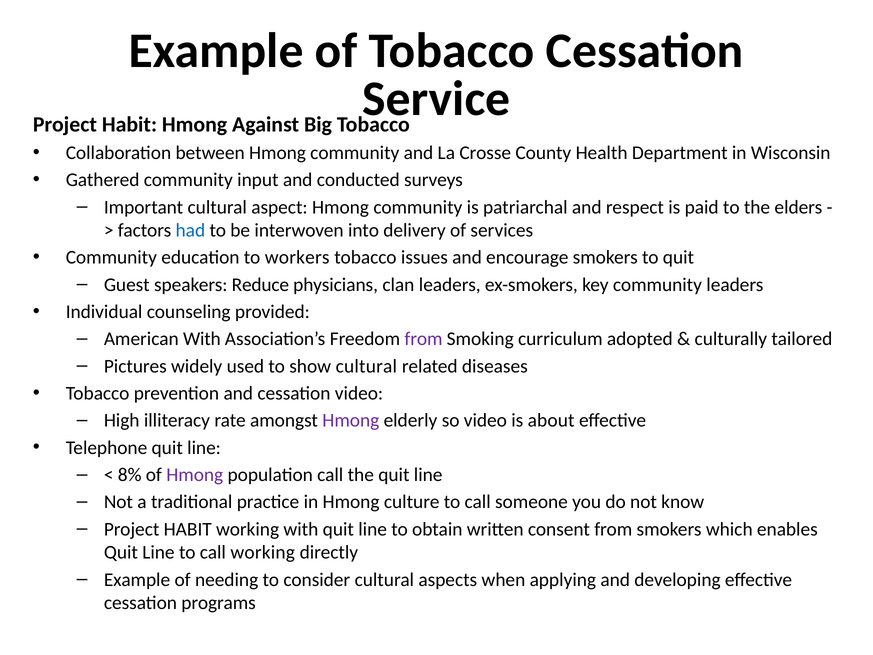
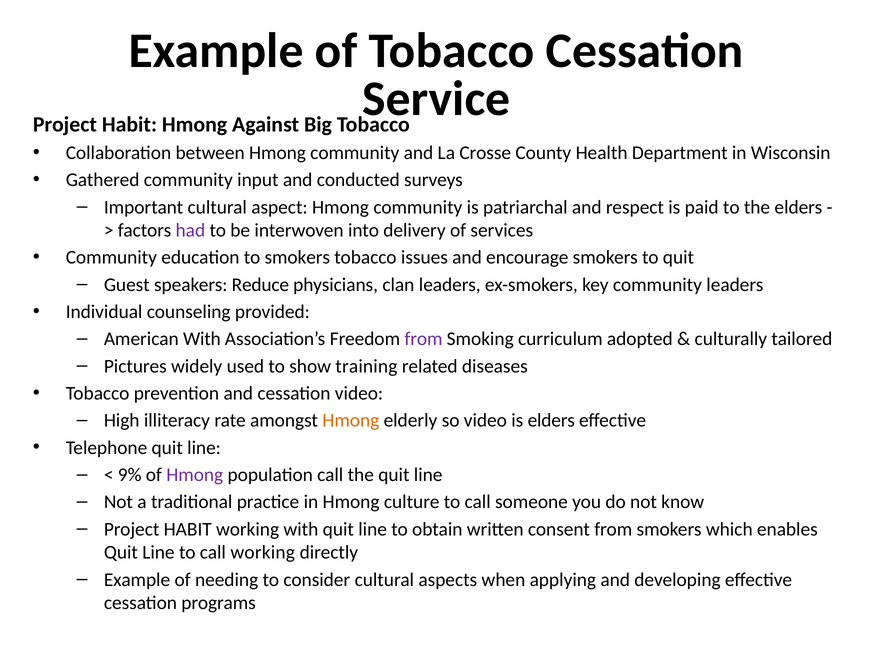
had colour: blue -> purple
to workers: workers -> smokers
show cultural: cultural -> training
Hmong at (351, 420) colour: purple -> orange
is about: about -> elders
8%: 8% -> 9%
